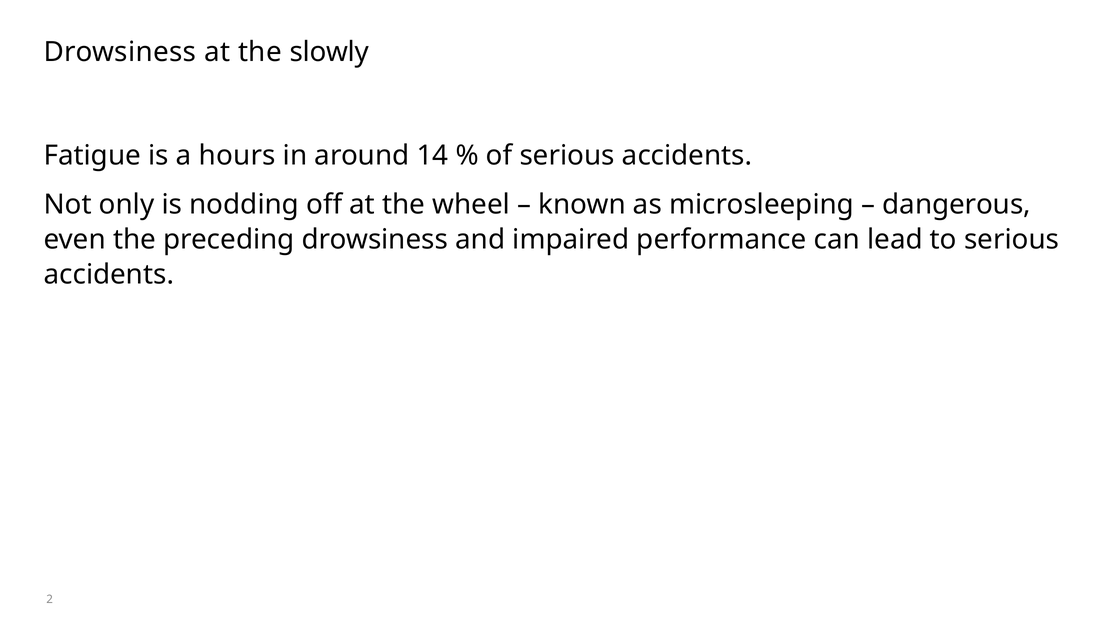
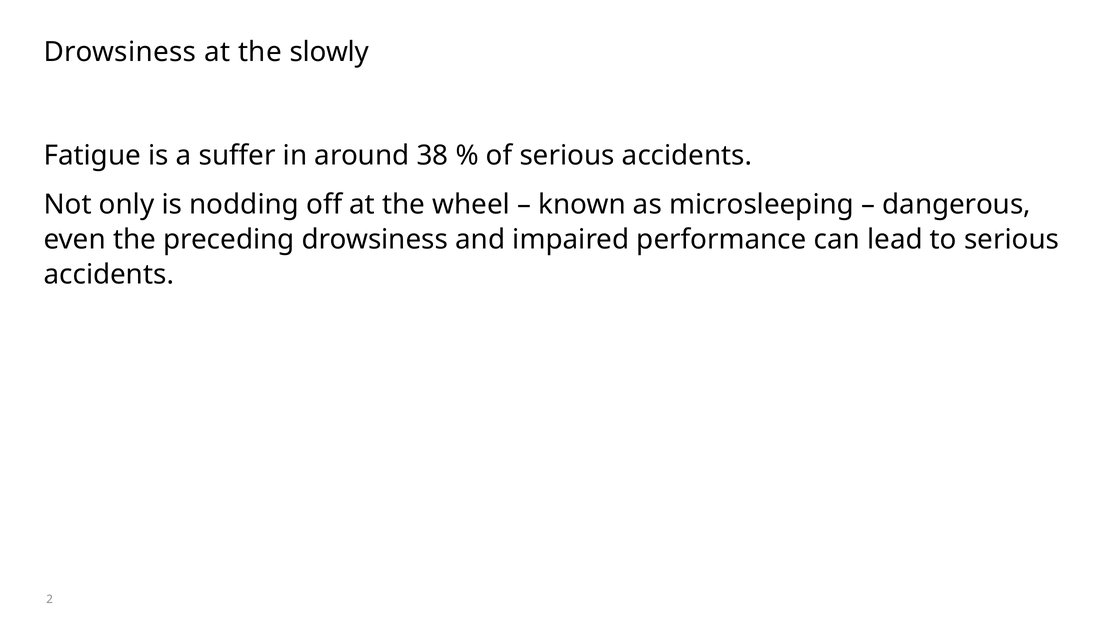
hours: hours -> suffer
14: 14 -> 38
